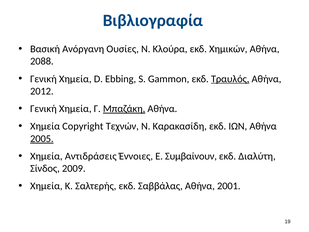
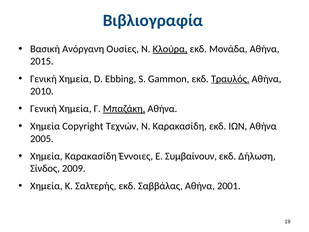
Κλούρα underline: none -> present
Χημικών: Χημικών -> Μονάδα
2088: 2088 -> 2015
2012: 2012 -> 2010
2005 underline: present -> none
Χημεία Αντιδράσεις: Αντιδράσεις -> Καρακασίδη
Διαλύτη: Διαλύτη -> Δήλωση
